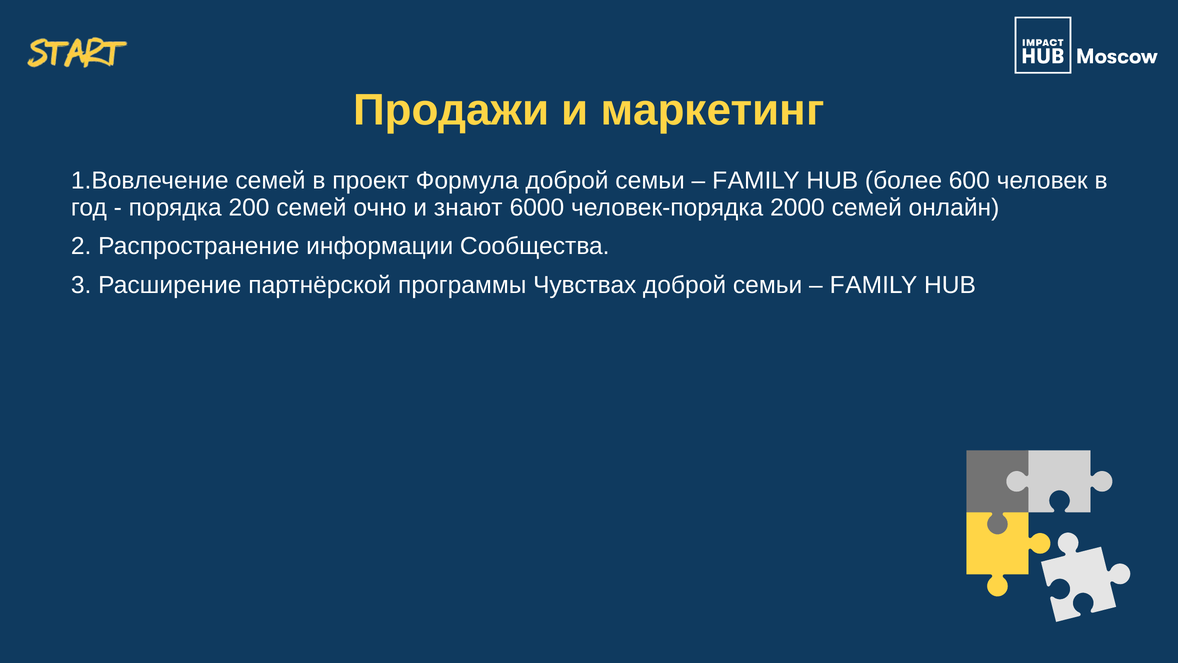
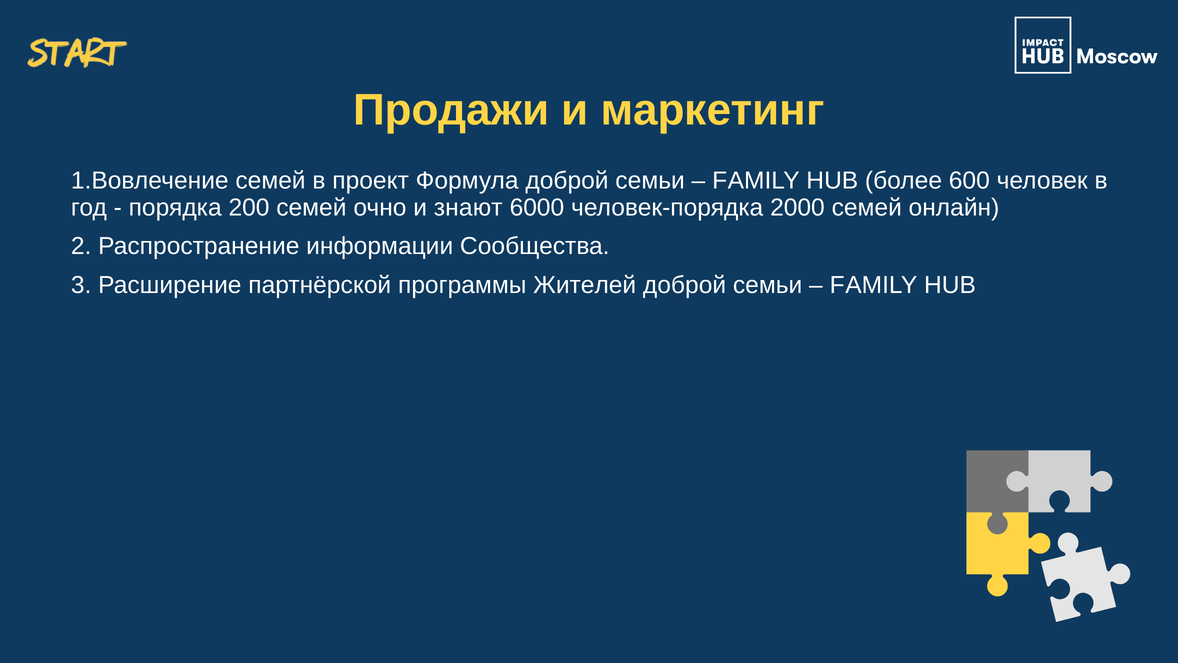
Чувствах: Чувствах -> Жителей
